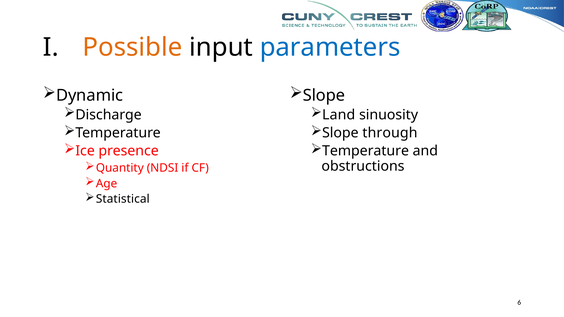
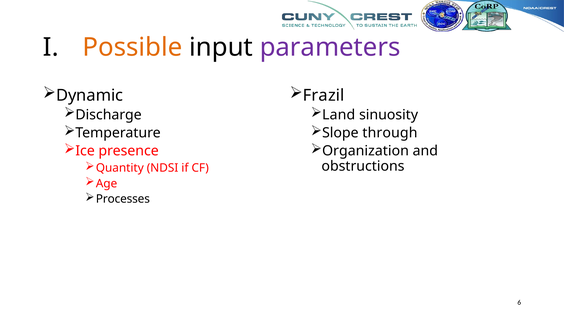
parameters colour: blue -> purple
Slope at (324, 95): Slope -> Frazil
Temperature at (366, 151): Temperature -> Organization
Statistical: Statistical -> Processes
